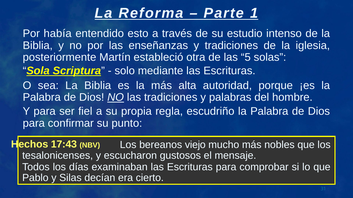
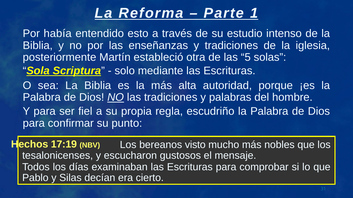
17:43: 17:43 -> 17:19
viejo: viejo -> visto
